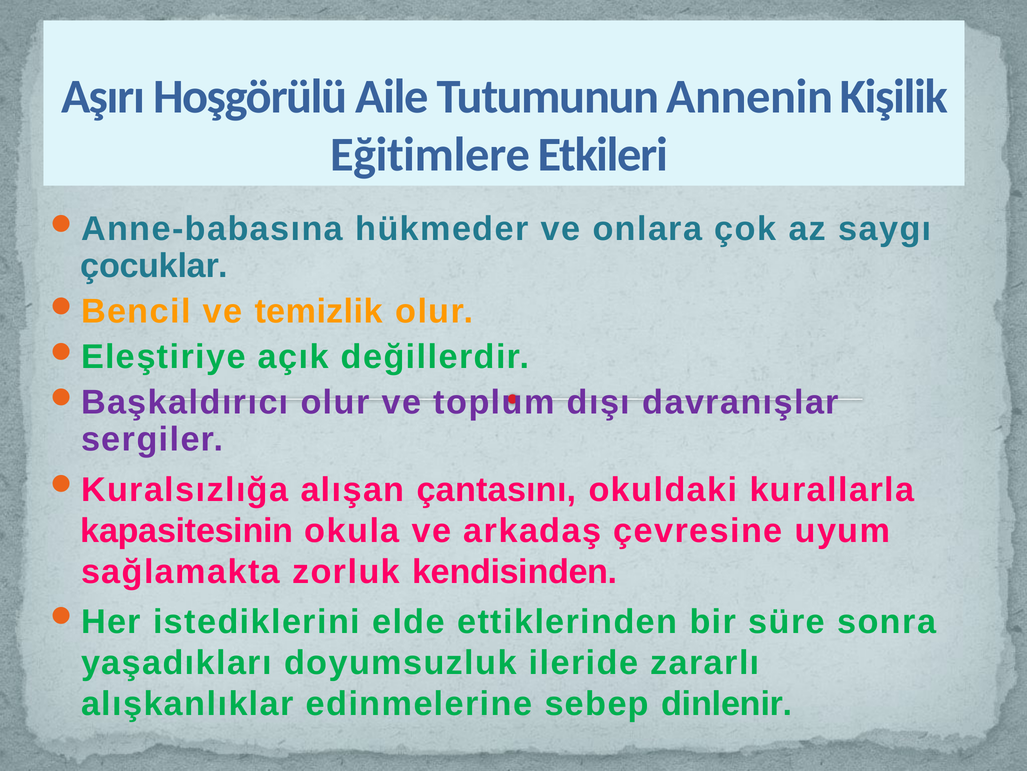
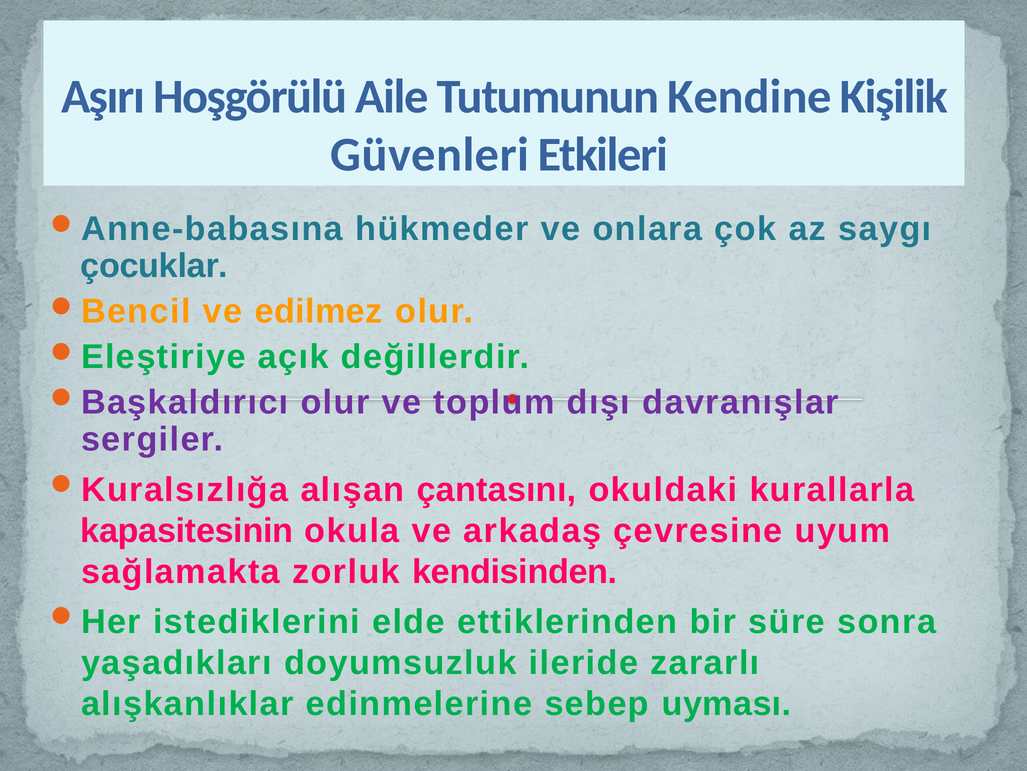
Annenin: Annenin -> Kendine
Eğitimlere: Eğitimlere -> Güvenleri
temizlik: temizlik -> edilmez
dinlenir: dinlenir -> uyması
